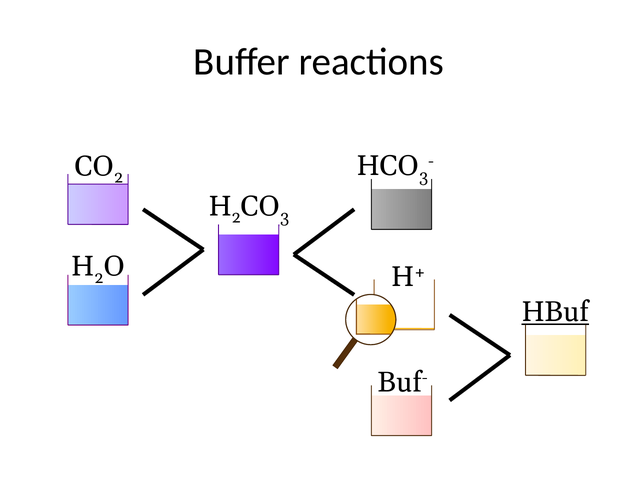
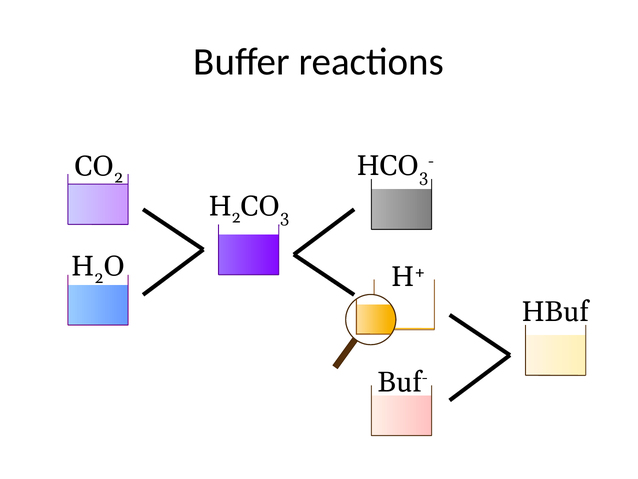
HBuf underline: present -> none
